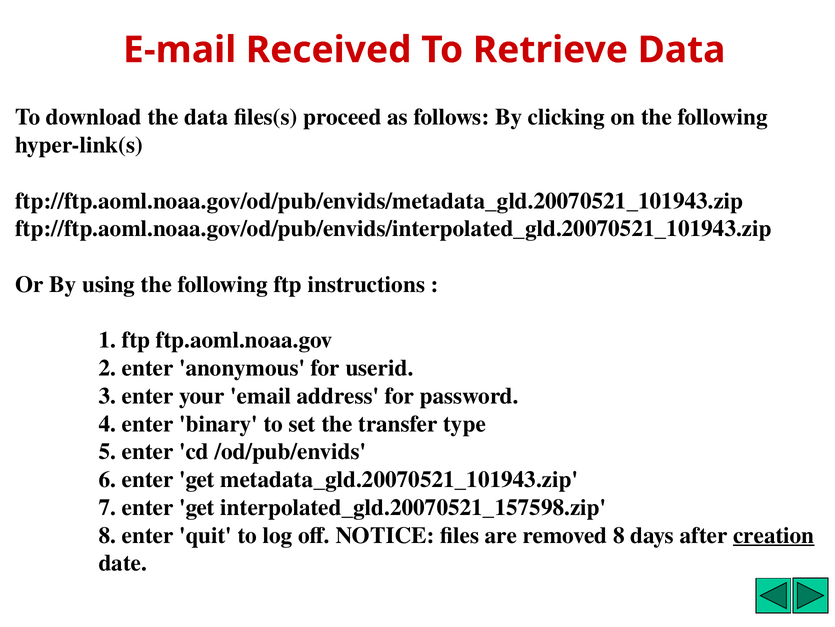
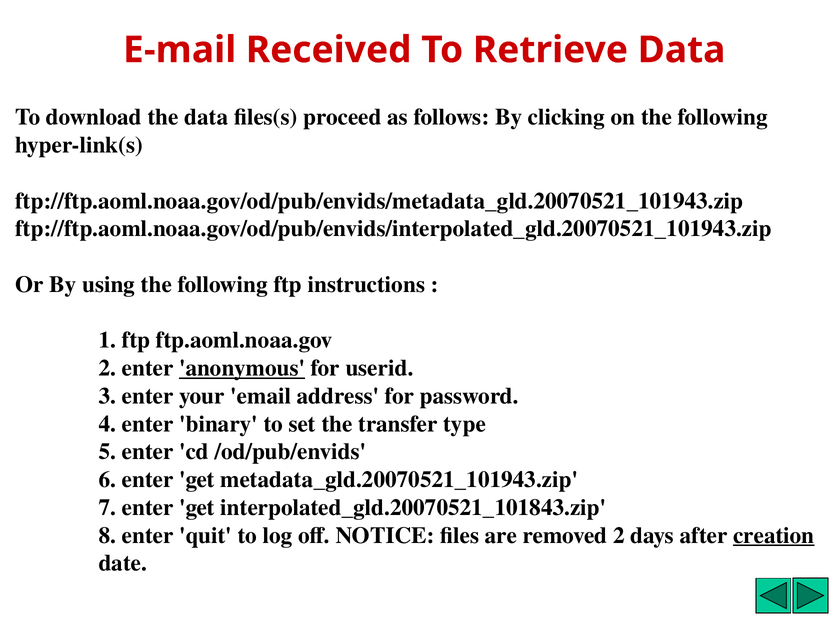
anonymous underline: none -> present
interpolated_gld.20070521_157598.zip: interpolated_gld.20070521_157598.zip -> interpolated_gld.20070521_101843.zip
removed 8: 8 -> 2
